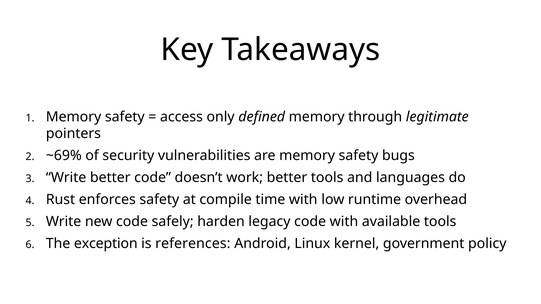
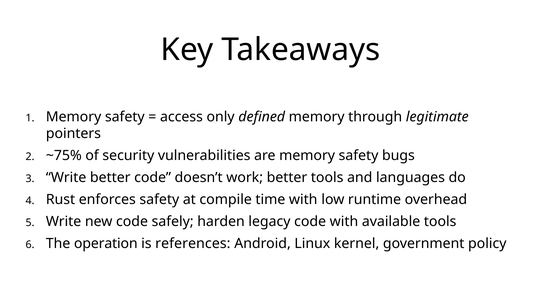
~69%: ~69% -> ~75%
exception: exception -> operation
